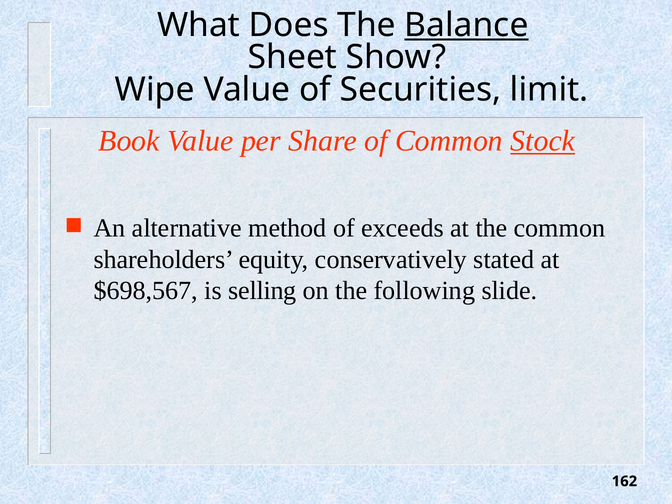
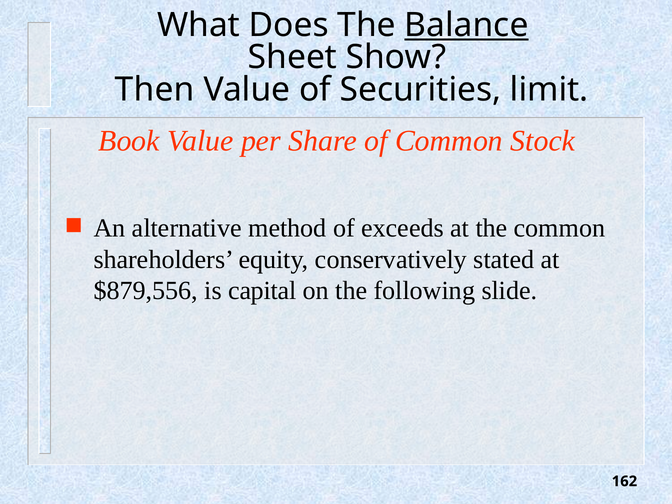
Wipe: Wipe -> Then
Stock underline: present -> none
$698,567: $698,567 -> $879,556
selling: selling -> capital
